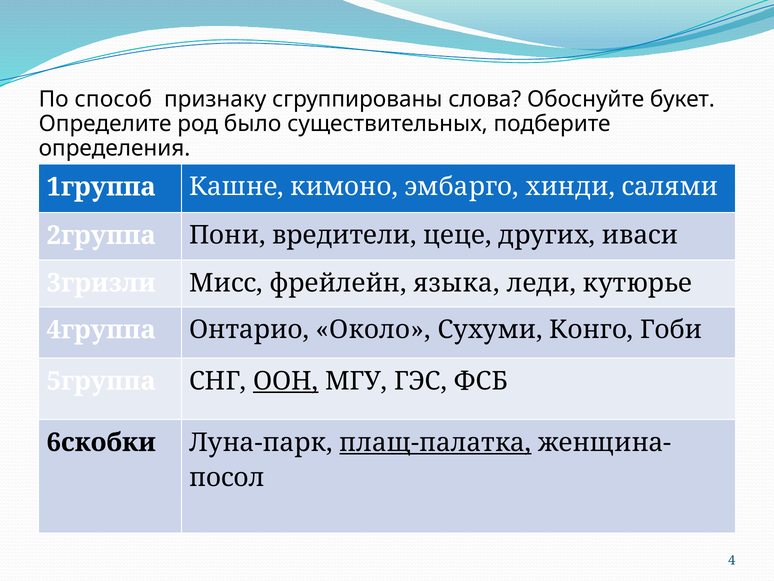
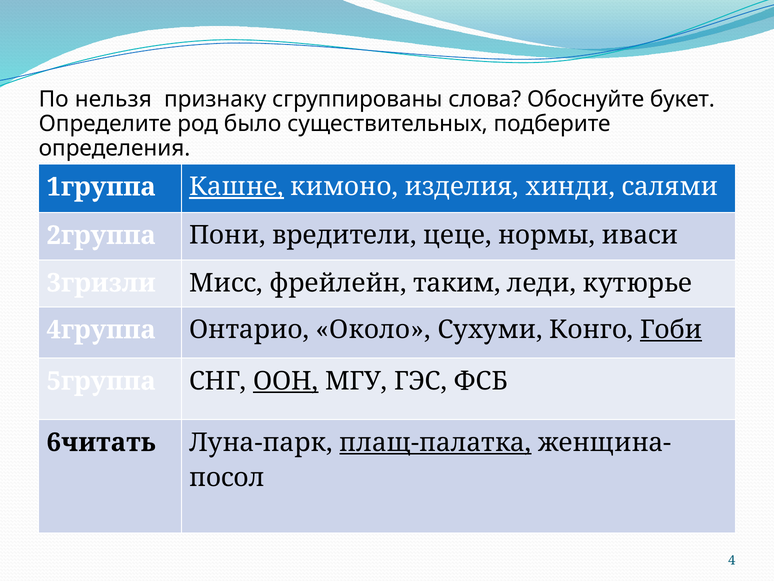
способ: способ -> нельзя
Кашне underline: none -> present
эмбарго: эмбарго -> изделия
других: других -> нормы
языка: языка -> таким
Гоби underline: none -> present
6скобки: 6скобки -> 6читать
